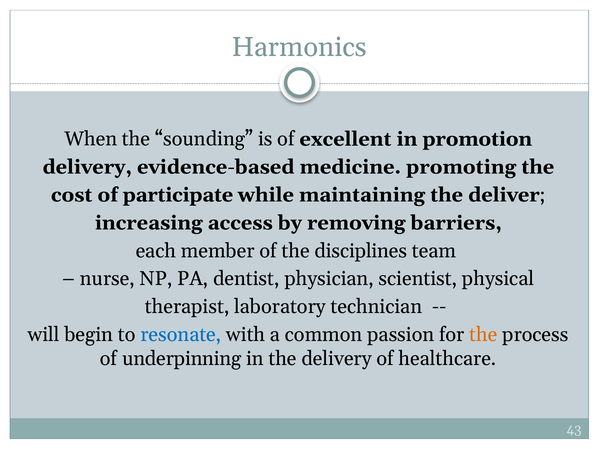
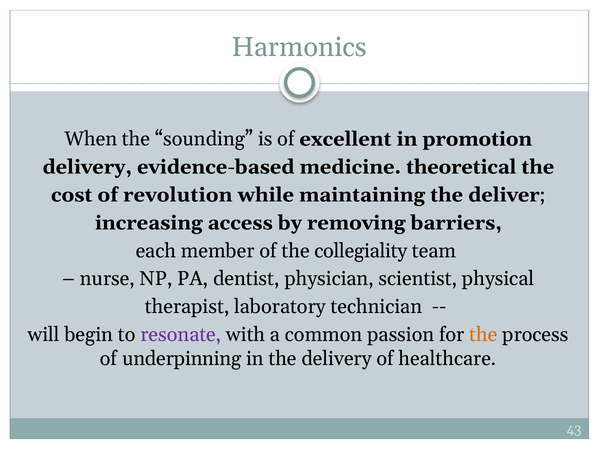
promoting: promoting -> theoretical
participate: participate -> revolution
disciplines: disciplines -> collegiality
resonate colour: blue -> purple
